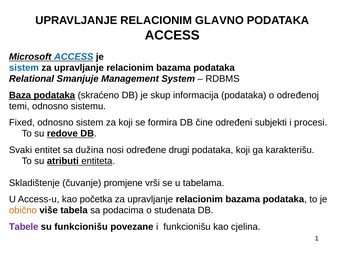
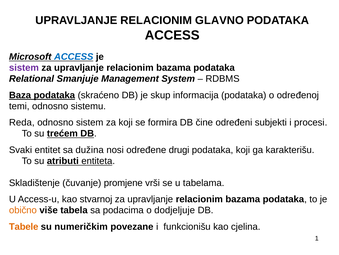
sistem at (24, 68) colour: blue -> purple
Fixed: Fixed -> Reda
redove: redove -> trećem
početka: početka -> stvarnoj
studenata: studenata -> dodjeljuje
Tabele colour: purple -> orange
su funkcionišu: funkcionišu -> numeričkim
